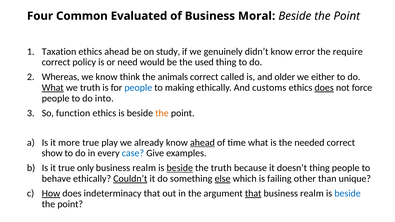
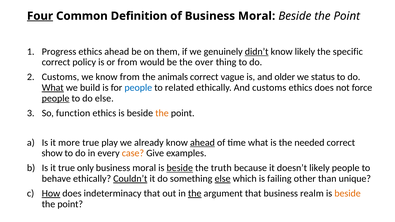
Four underline: none -> present
Evaluated: Evaluated -> Definition
Taxation: Taxation -> Progress
study: study -> them
didn’t underline: none -> present
know error: error -> likely
require: require -> specific
or need: need -> from
used: used -> over
Whereas at (61, 77): Whereas -> Customs
know think: think -> from
called: called -> vague
either: either -> status
we truth: truth -> build
making: making -> related
does at (324, 88) underline: present -> none
people at (56, 98) underline: none -> present
do into: into -> else
case colour: blue -> orange
realm at (144, 168): realm -> moral
doesn’t thing: thing -> likely
the at (195, 194) underline: none -> present
that at (253, 194) underline: present -> none
beside at (348, 194) colour: blue -> orange
